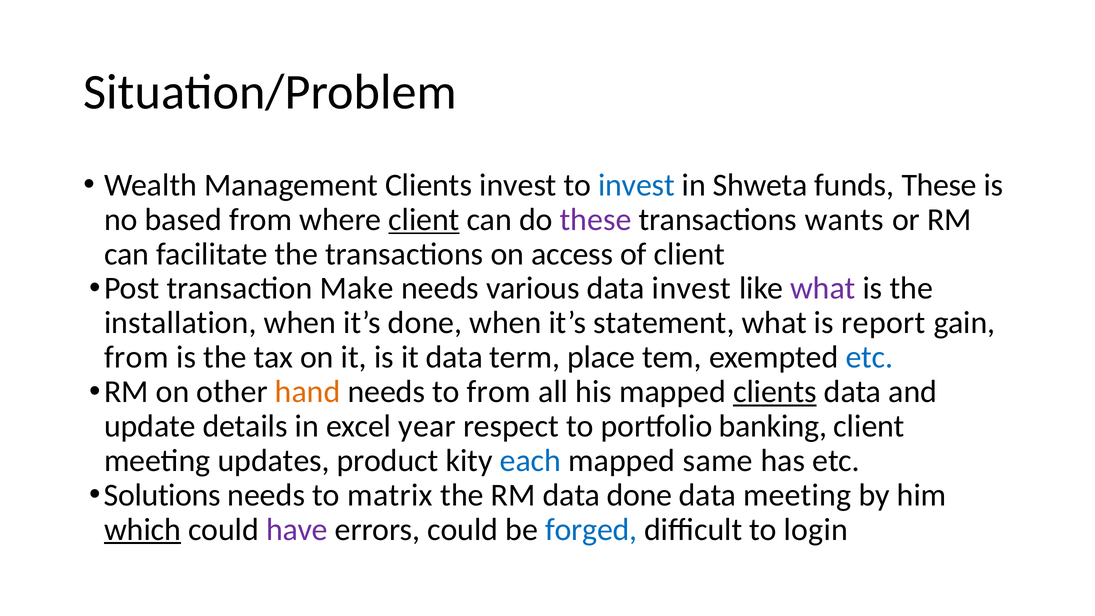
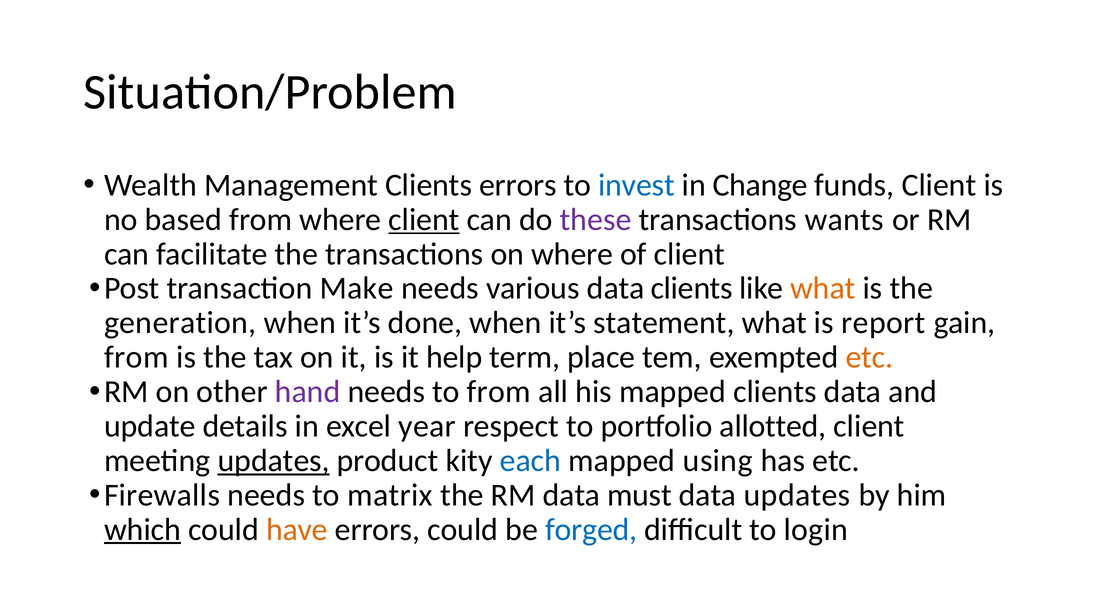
Clients invest: invest -> errors
Shweta: Shweta -> Change
funds These: These -> Client
on access: access -> where
data invest: invest -> clients
what at (823, 288) colour: purple -> orange
installation: installation -> generation
it data: data -> help
etc at (869, 357) colour: blue -> orange
hand colour: orange -> purple
clients at (775, 392) underline: present -> none
banking: banking -> allotted
updates at (274, 461) underline: none -> present
same: same -> using
Solutions: Solutions -> Firewalls
data done: done -> must
data meeting: meeting -> updates
have colour: purple -> orange
